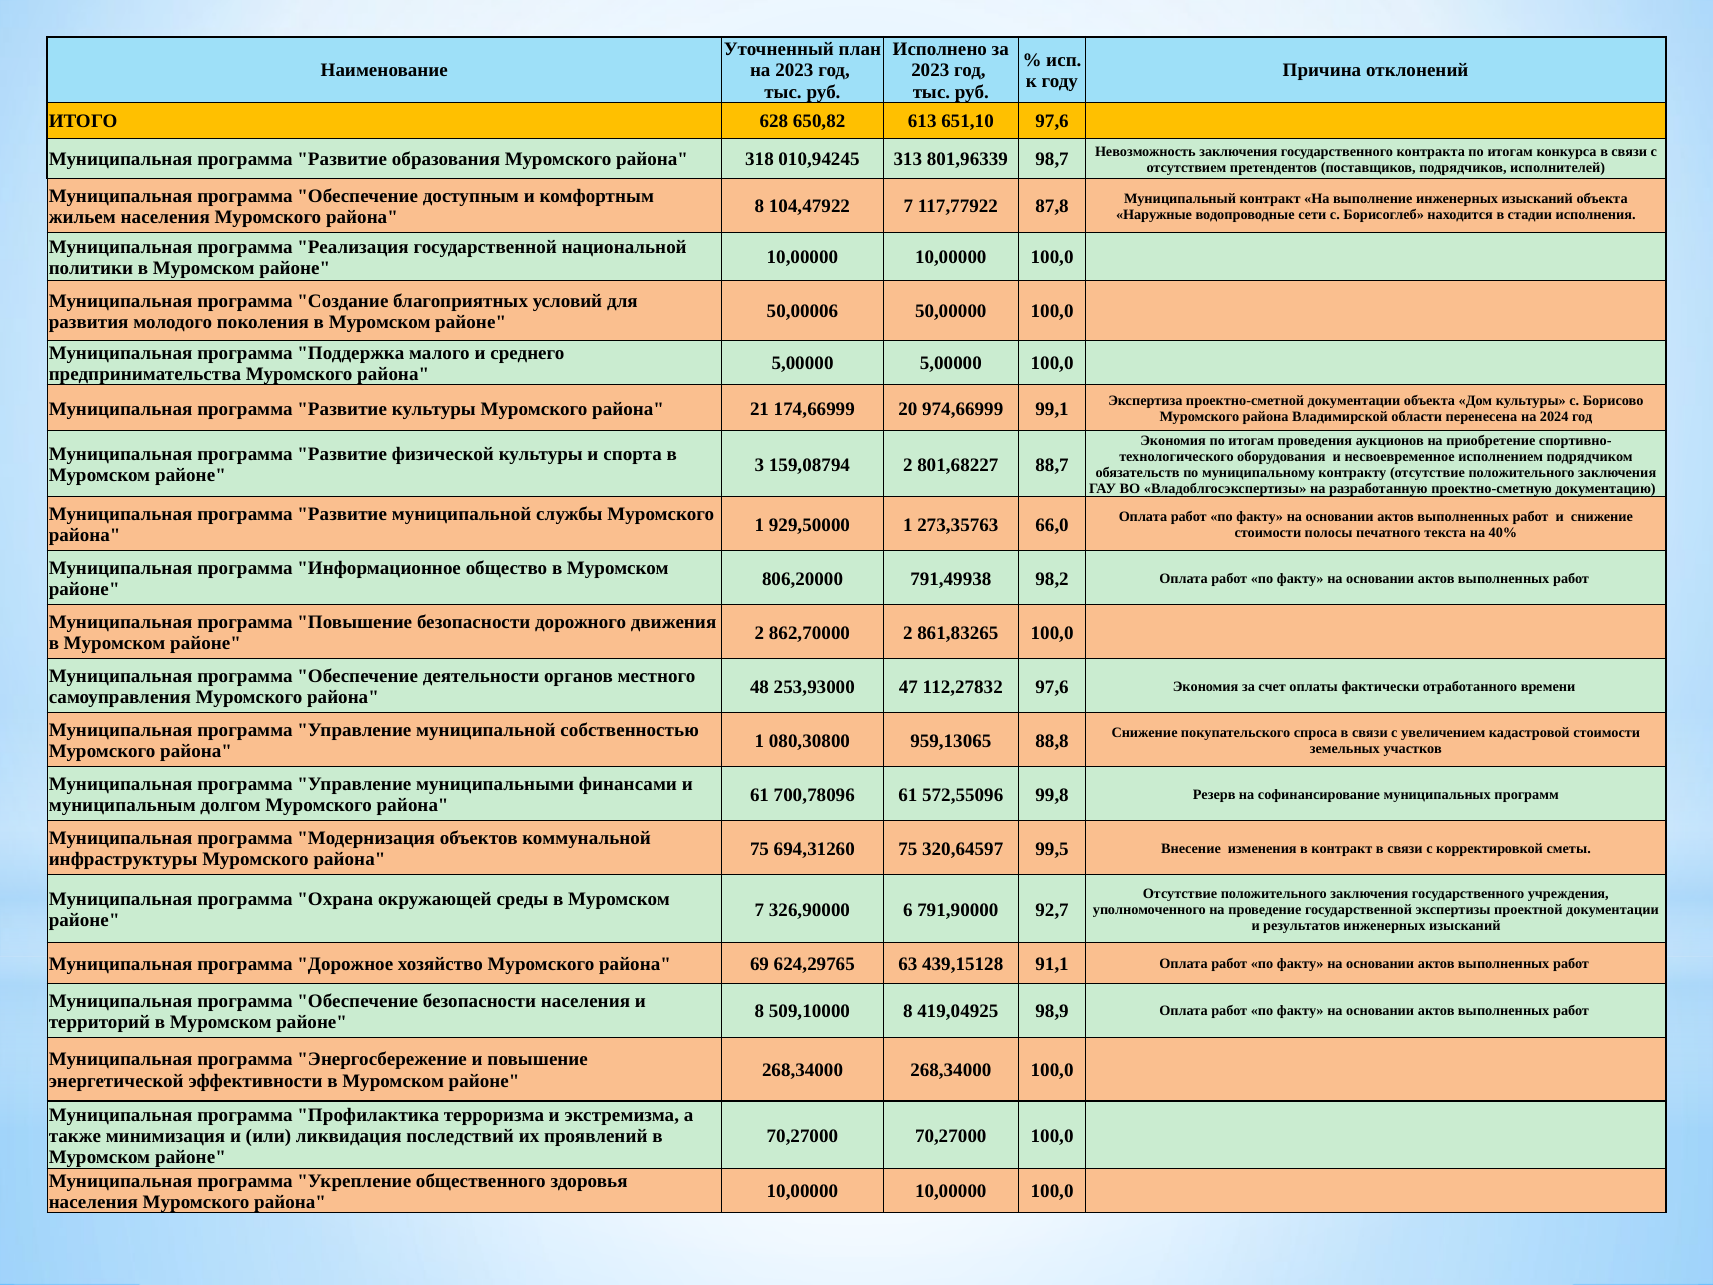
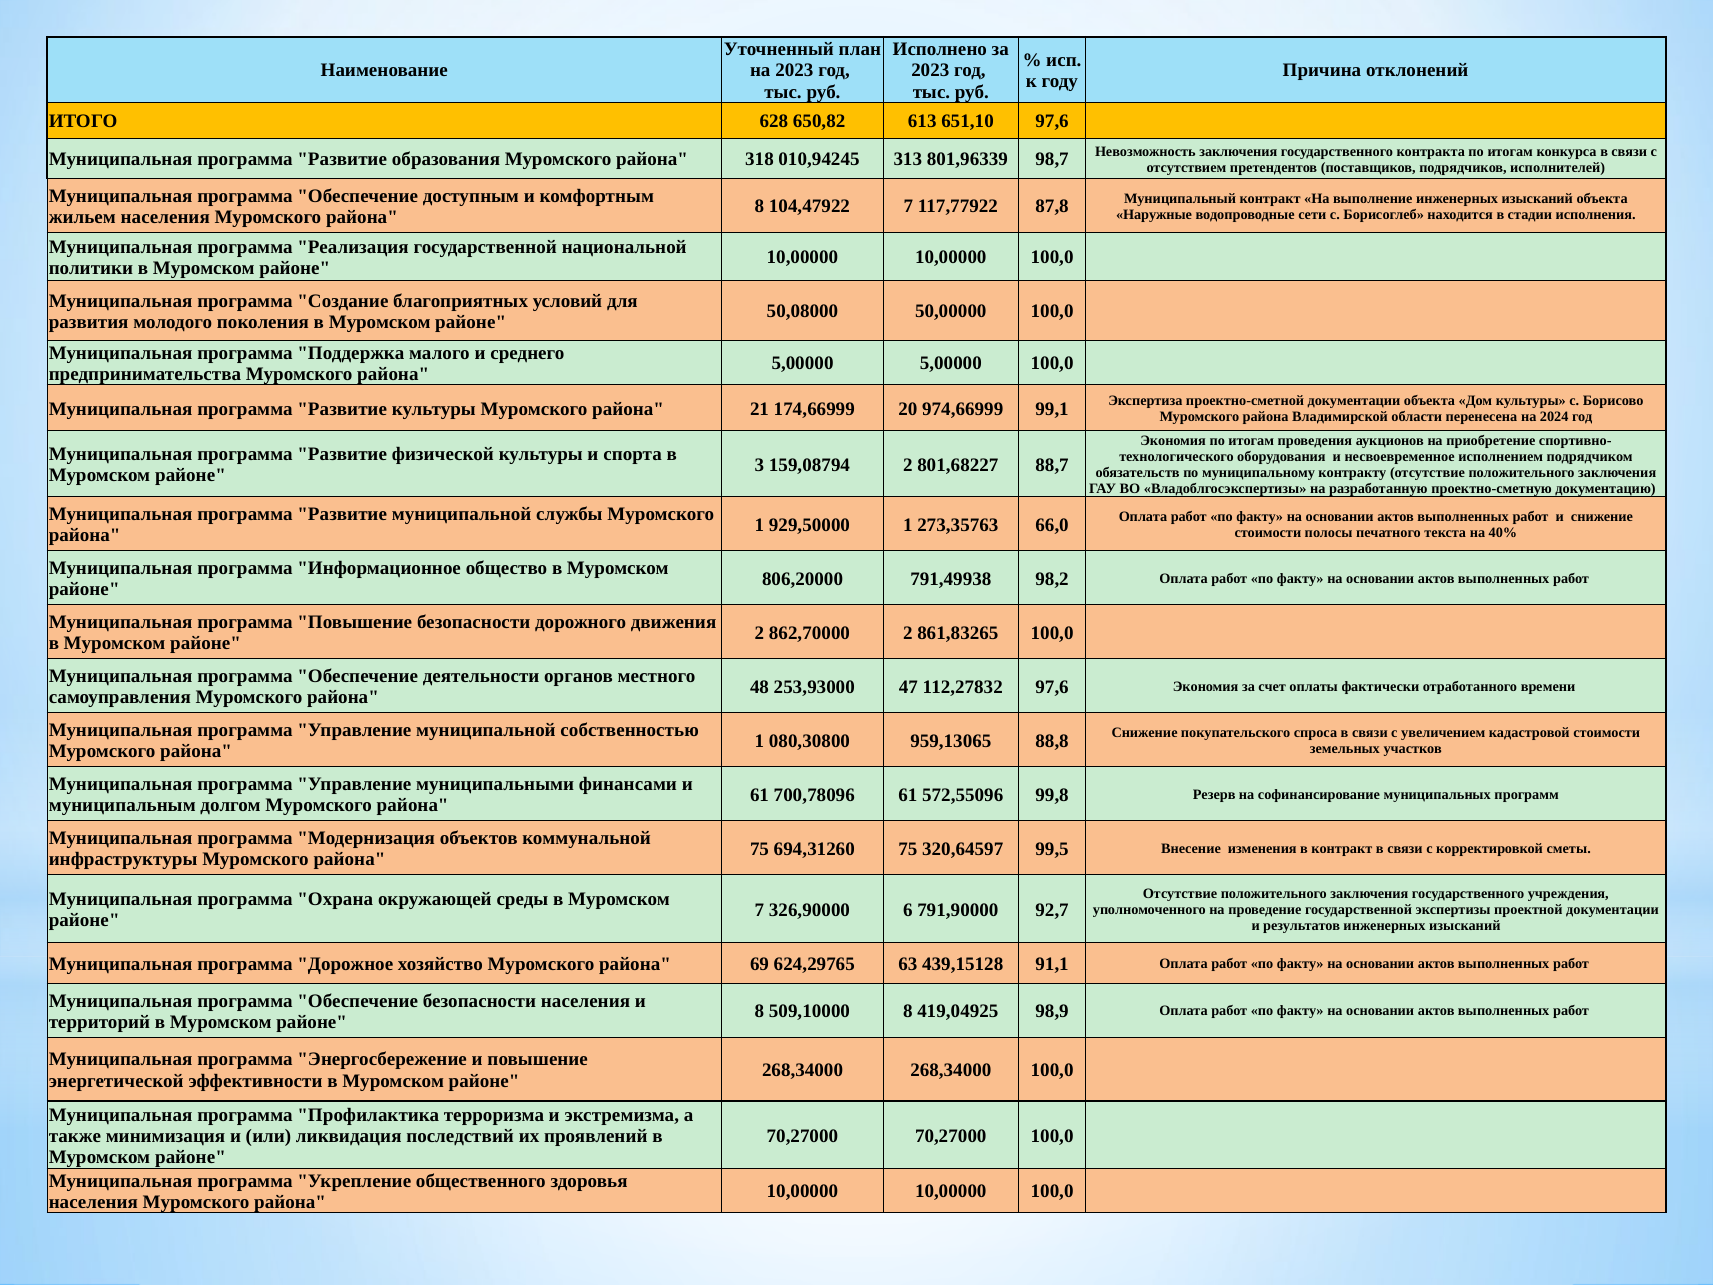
50,00006: 50,00006 -> 50,08000
